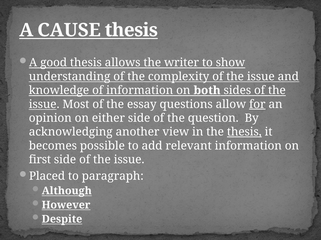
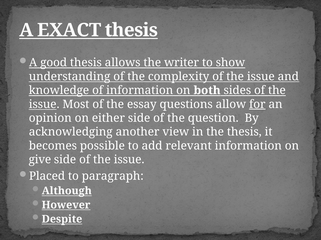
CAUSE: CAUSE -> EXACT
thesis at (244, 132) underline: present -> none
first: first -> give
